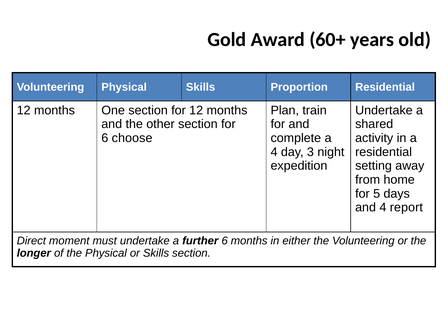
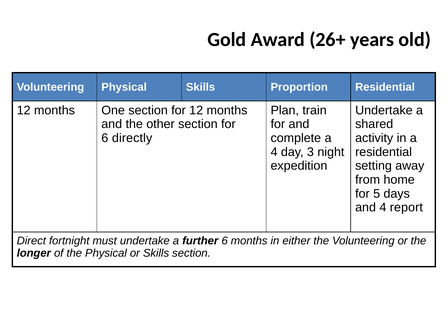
60+: 60+ -> 26+
choose: choose -> directly
moment: moment -> fortnight
